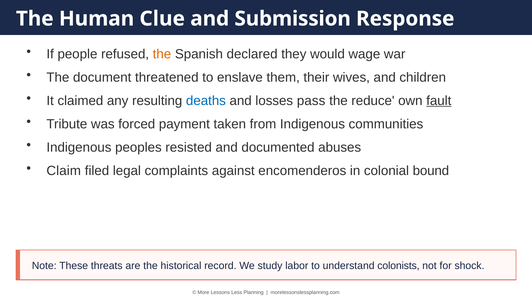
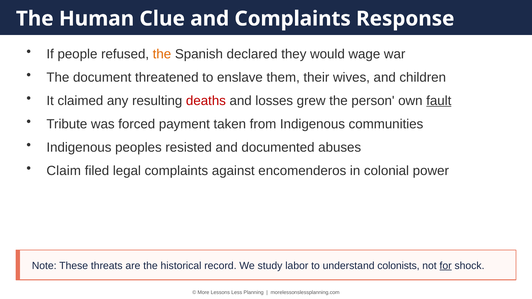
and Submission: Submission -> Complaints
deaths colour: blue -> red
pass: pass -> grew
reduce: reduce -> person
bound: bound -> power
for underline: none -> present
